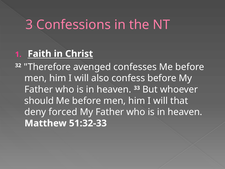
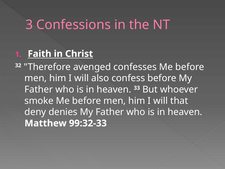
should: should -> smoke
forced: forced -> denies
51:32-33: 51:32-33 -> 99:32-33
